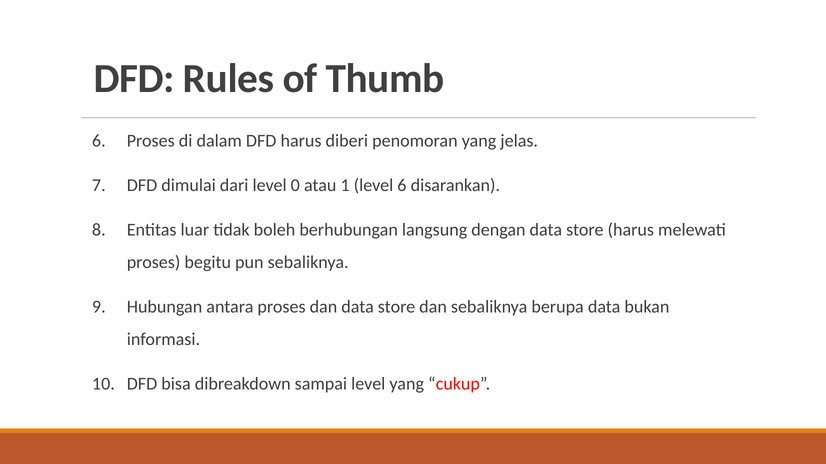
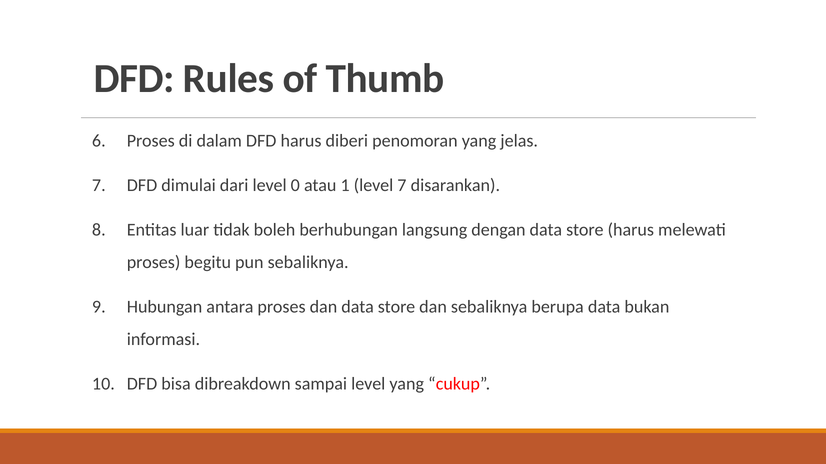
level 6: 6 -> 7
